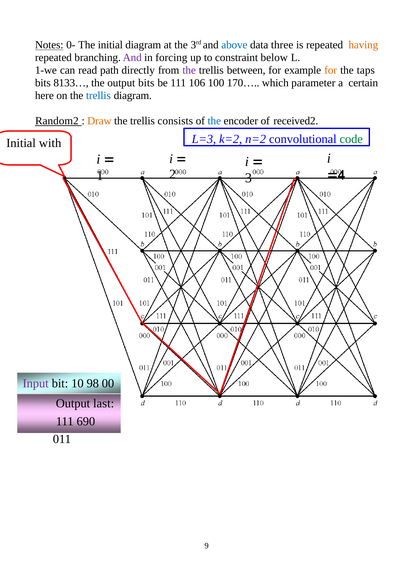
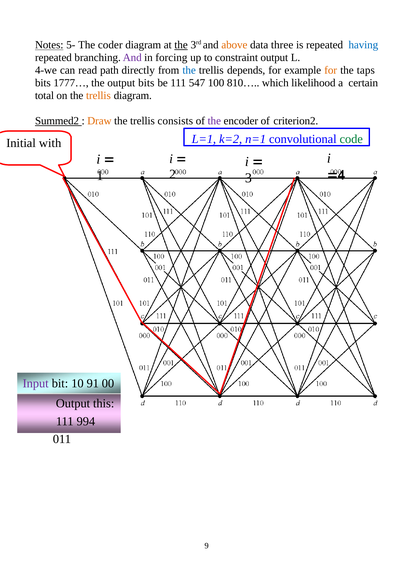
0-: 0- -> 5-
The initial: initial -> coder
the at (181, 45) underline: none -> present
above colour: blue -> orange
having colour: orange -> blue
constraint below: below -> output
1-we: 1-we -> 4-we
the at (189, 70) colour: purple -> blue
between: between -> depends
8133…: 8133… -> 1777…
106: 106 -> 547
170…: 170… -> 810…
parameter: parameter -> likelihood
here: here -> total
trellis at (98, 96) colour: blue -> orange
Random2: Random2 -> Summed2
the at (214, 121) colour: blue -> purple
received2: received2 -> criterion2
L=3: L=3 -> L=1
n=2: n=2 -> n=1
98: 98 -> 91
last: last -> this
690: 690 -> 994
